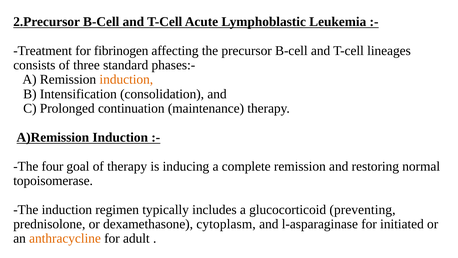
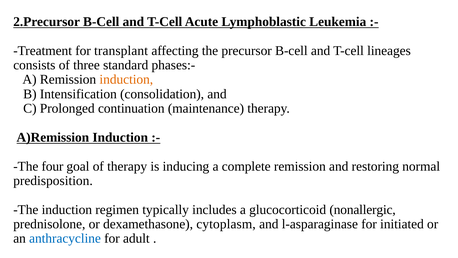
fibrinogen: fibrinogen -> transplant
topoisomerase: topoisomerase -> predisposition
preventing: preventing -> nonallergic
anthracycline colour: orange -> blue
